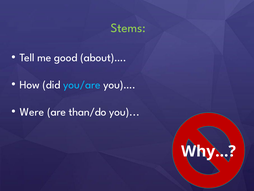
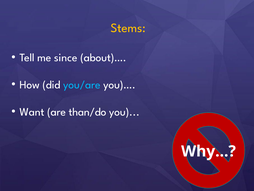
Stems colour: light green -> yellow
good: good -> since
Were: Were -> Want
